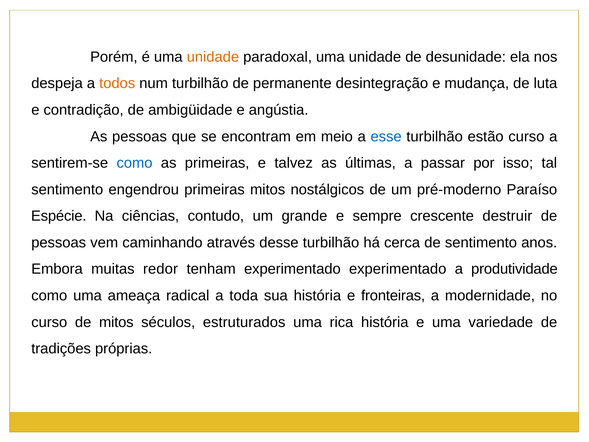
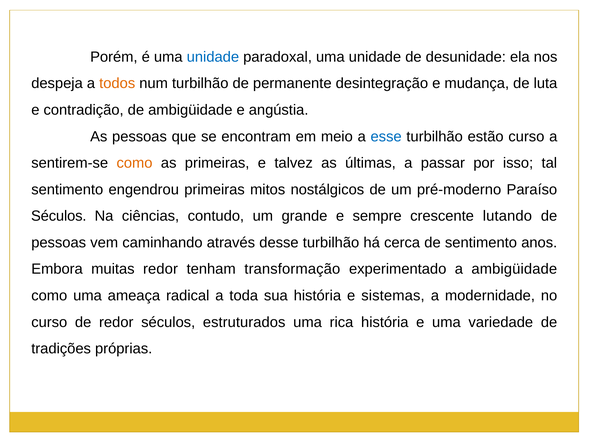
unidade at (213, 57) colour: orange -> blue
como at (135, 163) colour: blue -> orange
Espécie at (59, 216): Espécie -> Séculos
destruir: destruir -> lutando
tenham experimentado: experimentado -> transformação
a produtividade: produtividade -> ambigüidade
fronteiras: fronteiras -> sistemas
de mitos: mitos -> redor
